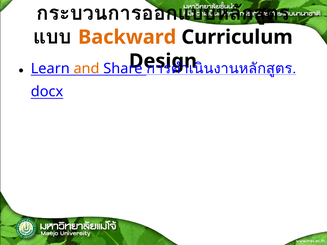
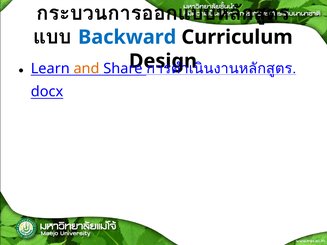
Backward colour: orange -> blue
